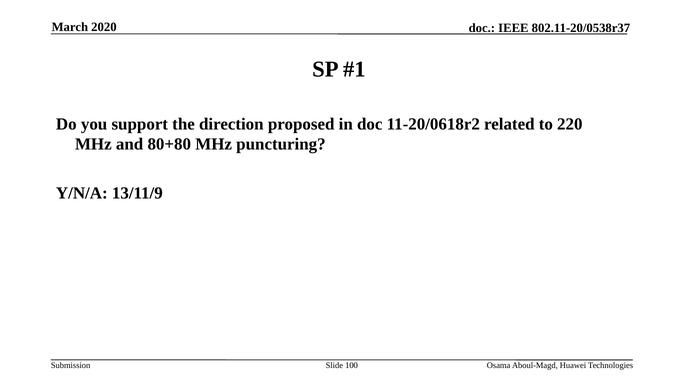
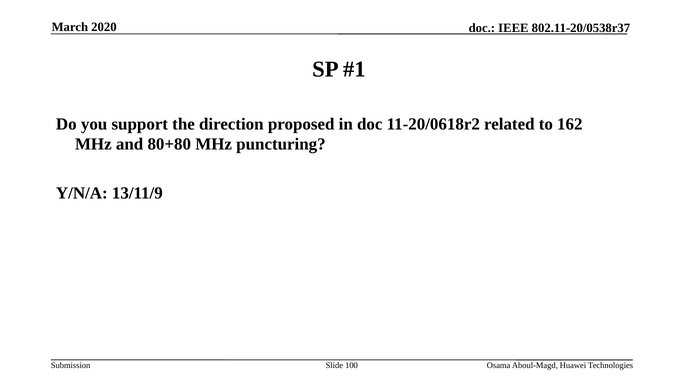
220: 220 -> 162
